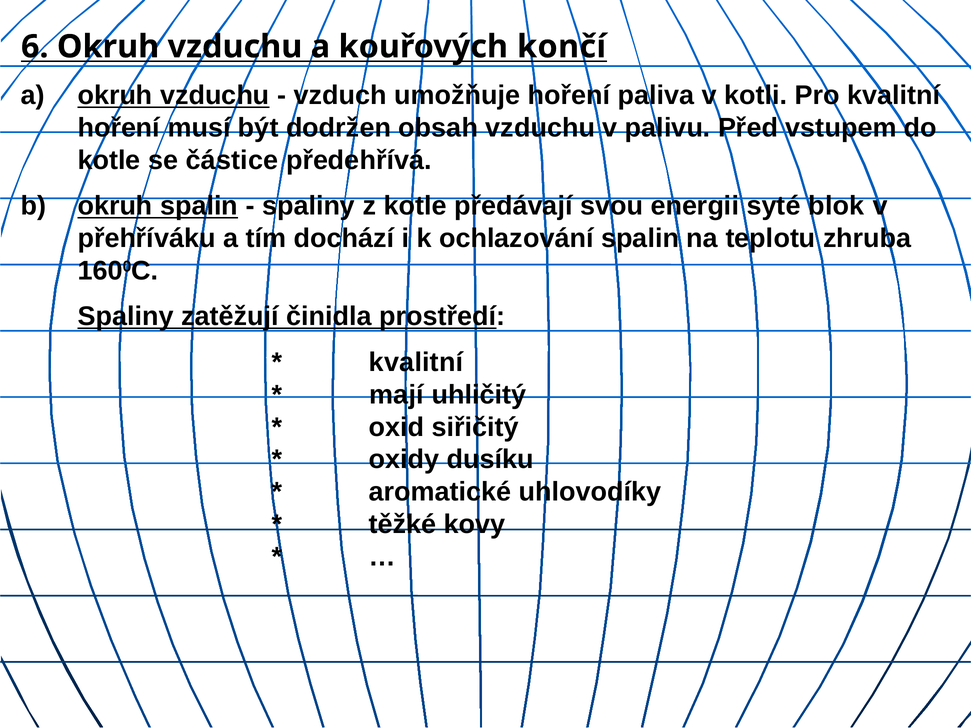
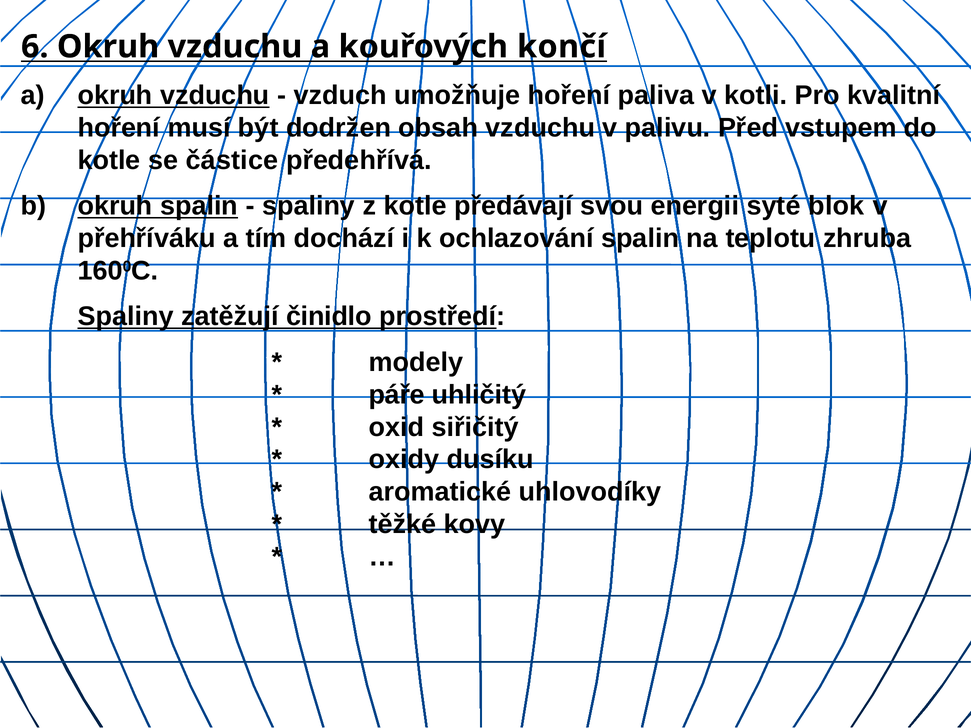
činidla: činidla -> činidlo
kvalitní at (416, 363): kvalitní -> modely
mají: mají -> páře
